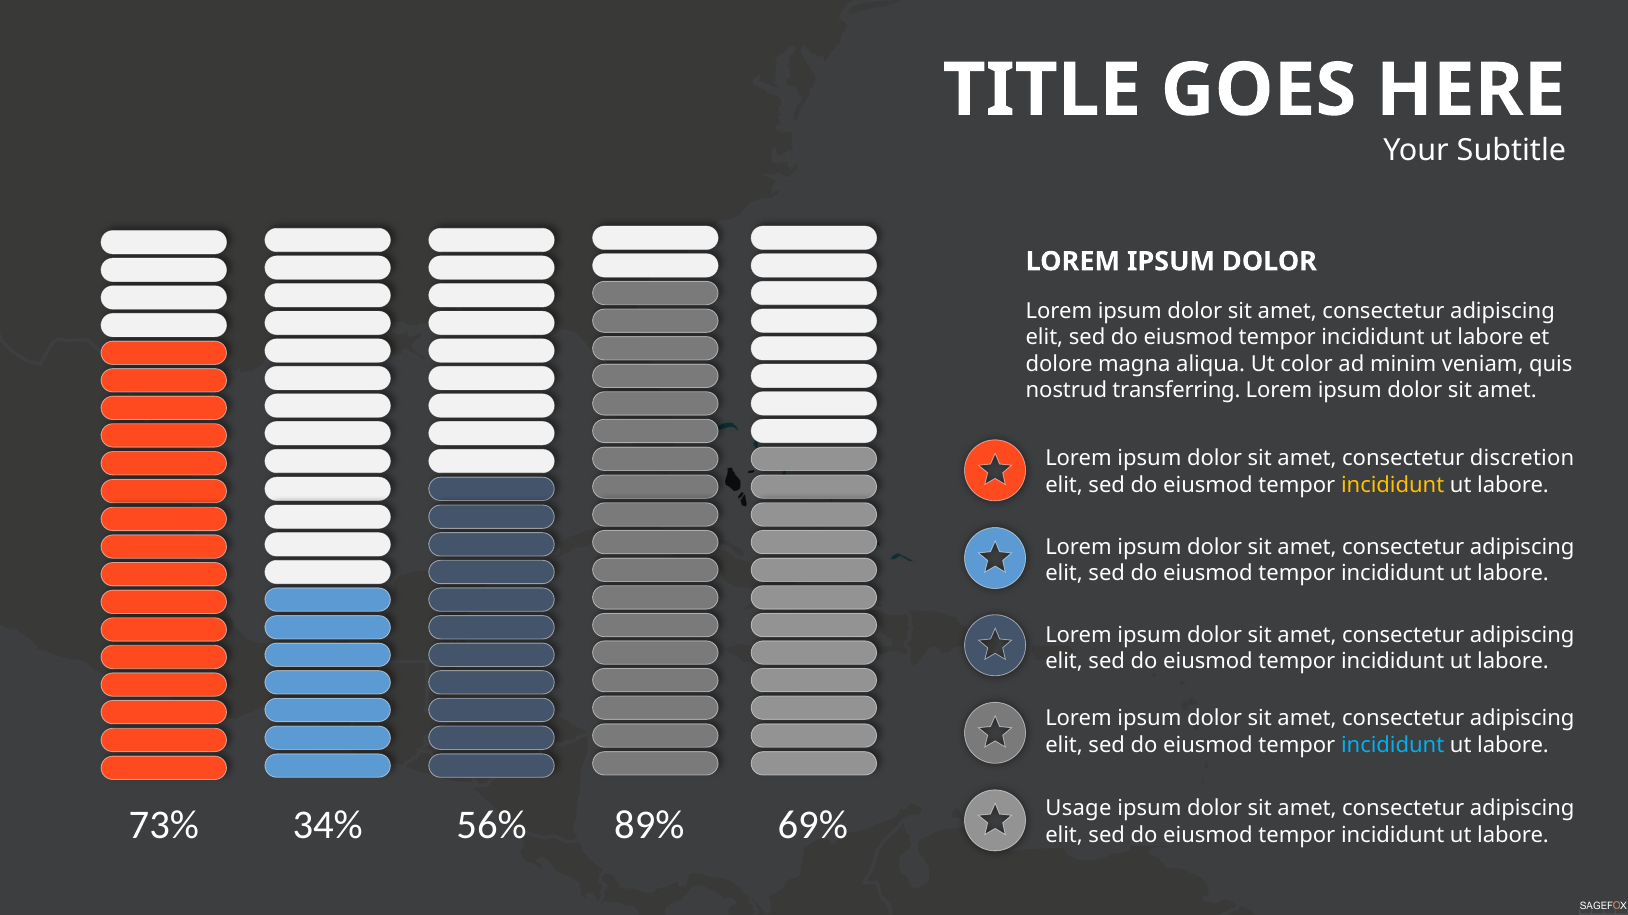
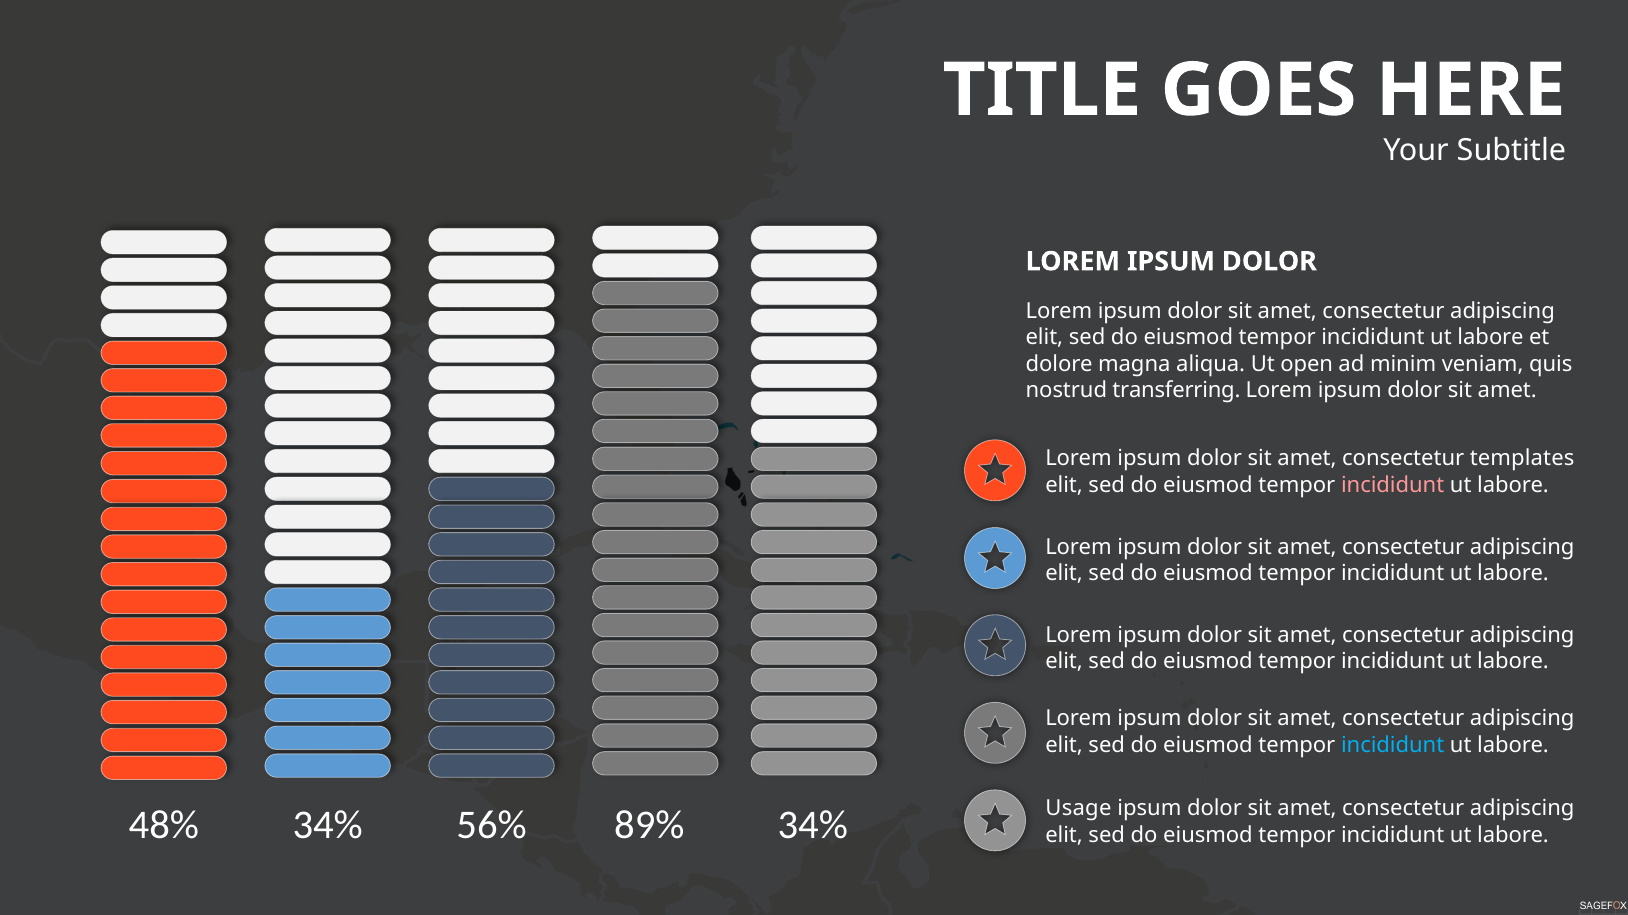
color: color -> open
discretion: discretion -> templates
incididunt at (1393, 485) colour: yellow -> pink
73%: 73% -> 48%
89% 69%: 69% -> 34%
